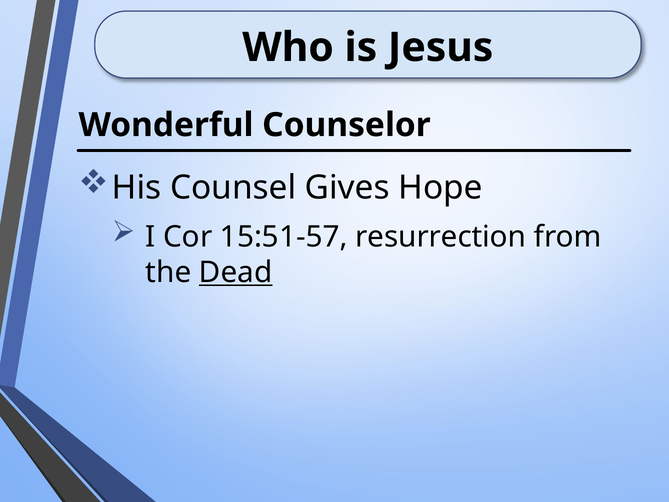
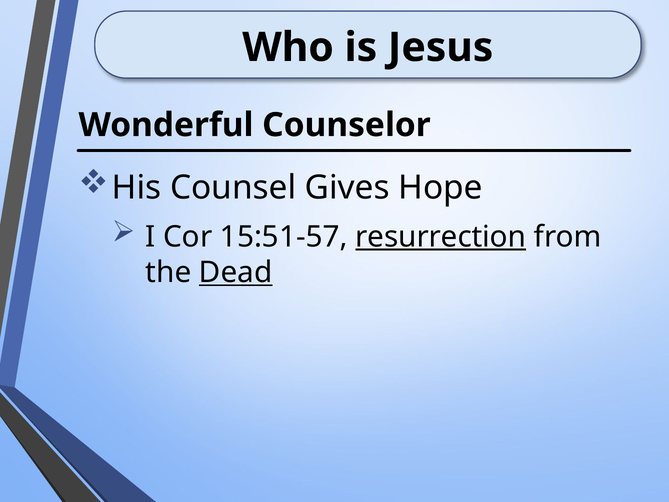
resurrection underline: none -> present
